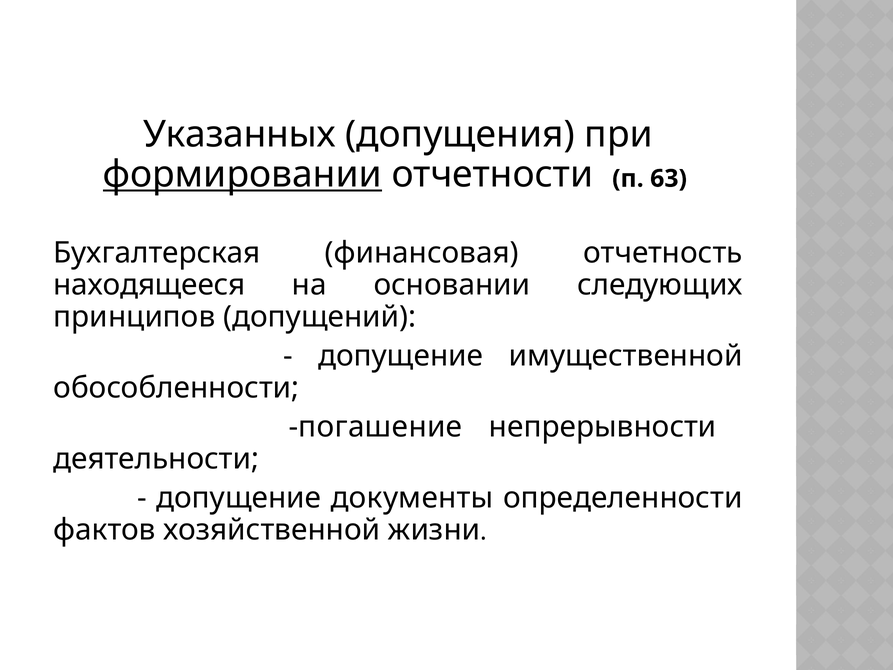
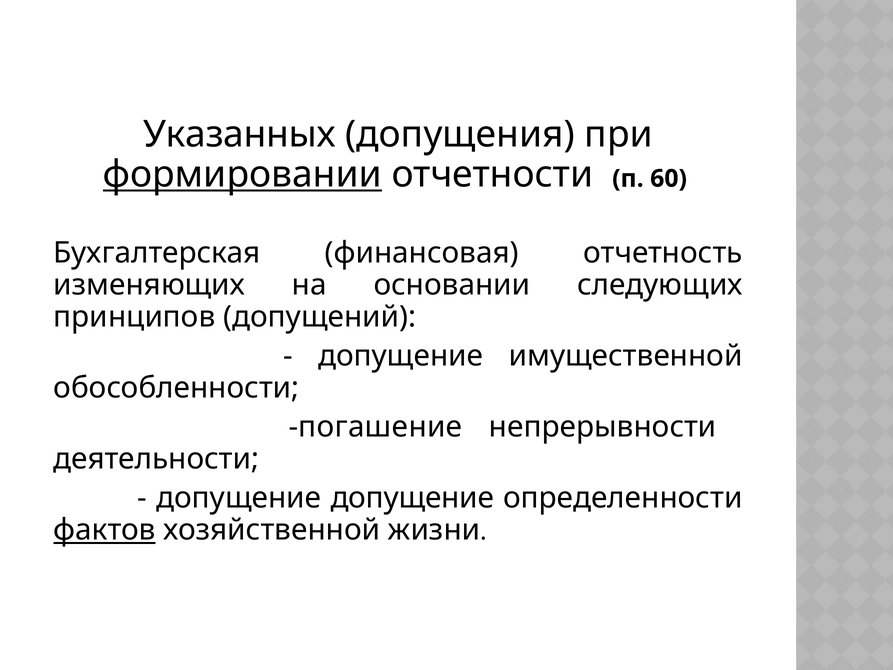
63: 63 -> 60
находящееся: находящееся -> изменяющих
допущение документы: документы -> допущение
фактов underline: none -> present
